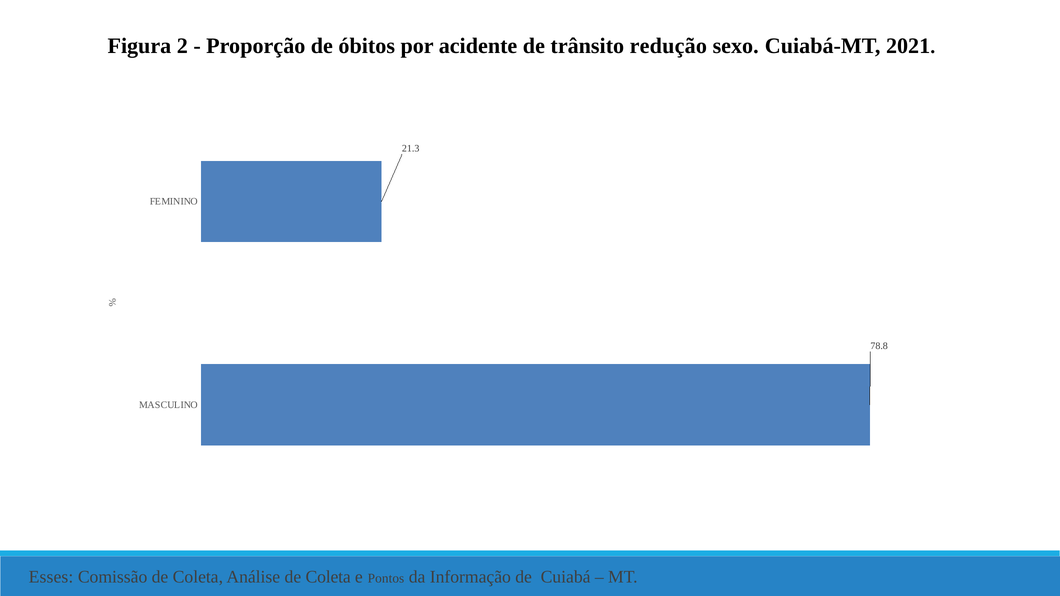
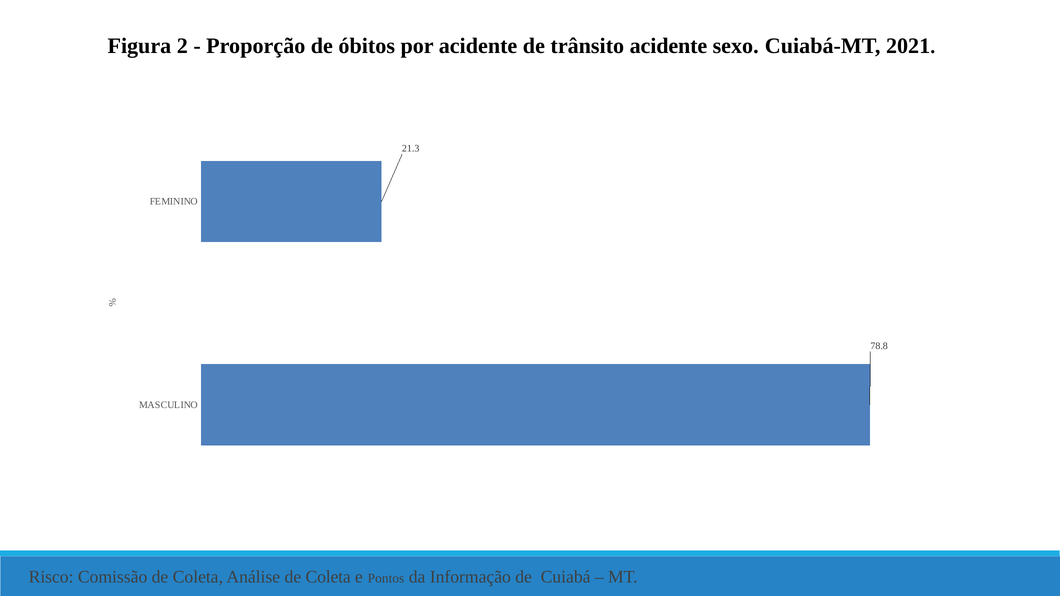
trânsito redução: redução -> acidente
Esses: Esses -> Risco
